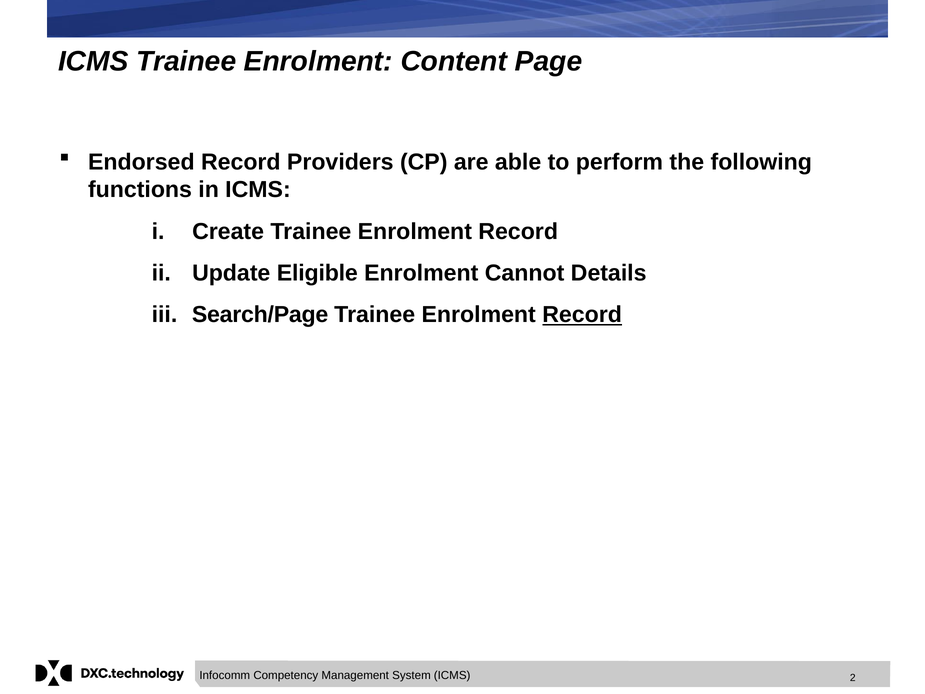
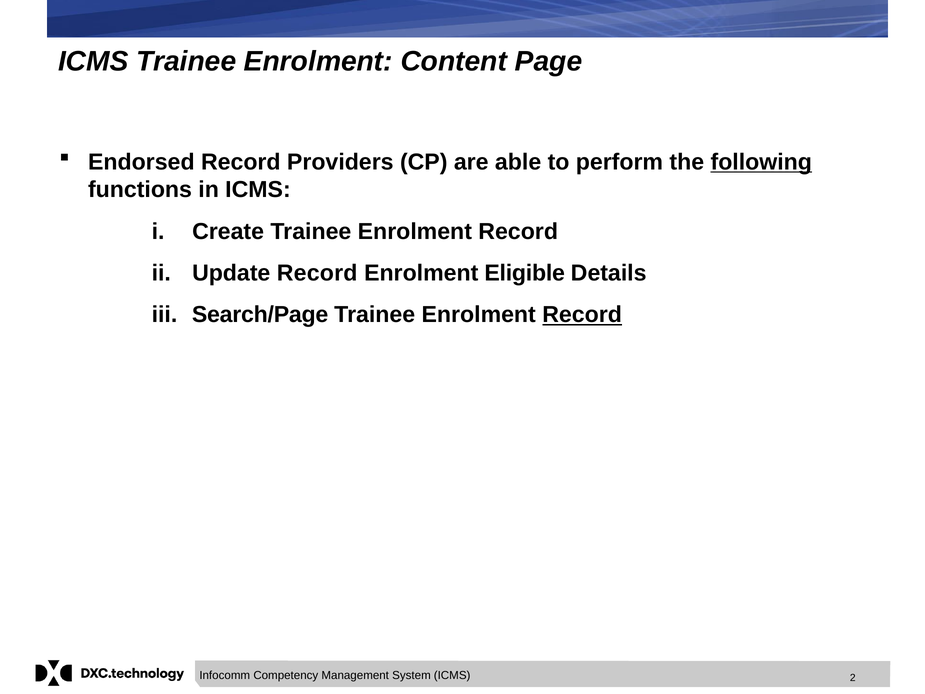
following underline: none -> present
Update Eligible: Eligible -> Record
Cannot: Cannot -> Eligible
